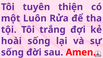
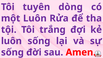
thiện: thiện -> dòng
hoài at (11, 41): hoài -> luôn
